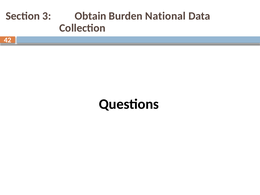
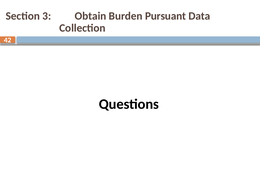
National: National -> Pursuant
